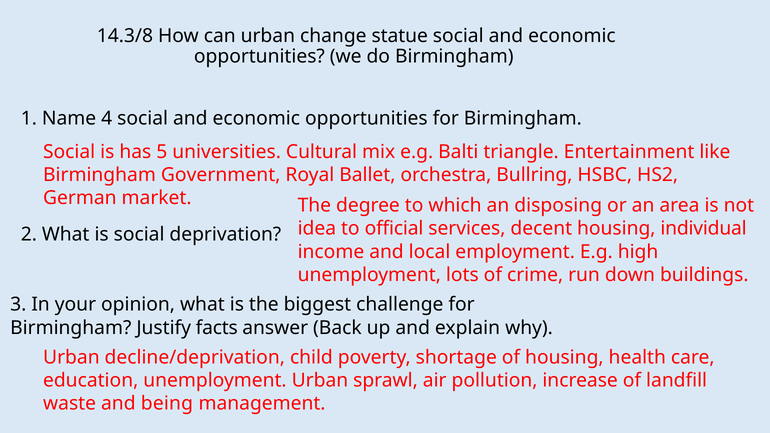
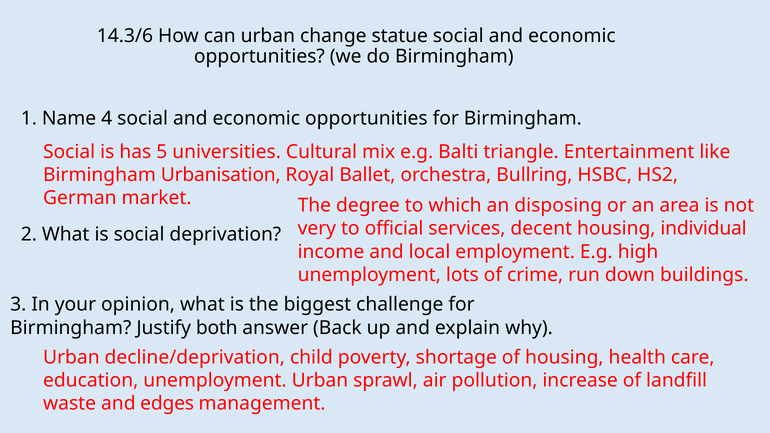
14.3/8: 14.3/8 -> 14.3/6
Government: Government -> Urbanisation
idea: idea -> very
facts: facts -> both
being: being -> edges
